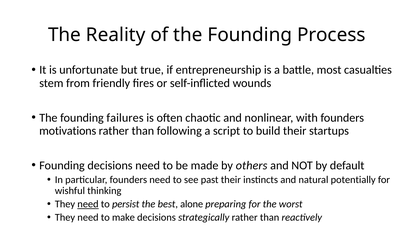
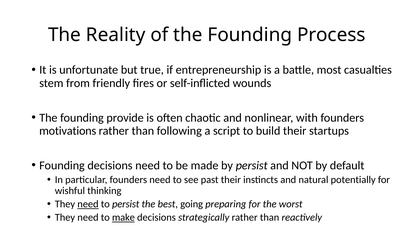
failures: failures -> provide
by others: others -> persist
alone: alone -> going
make underline: none -> present
